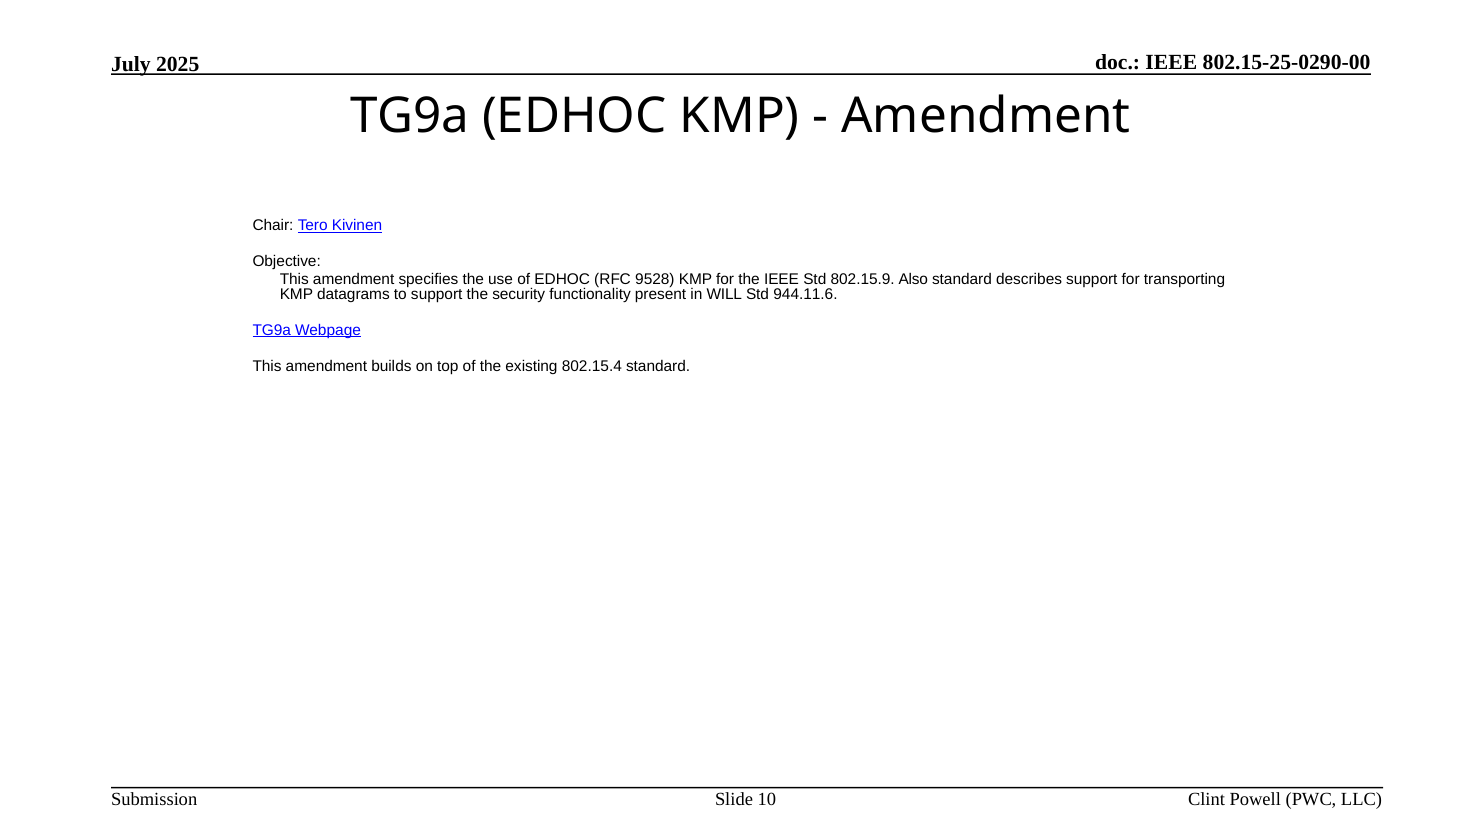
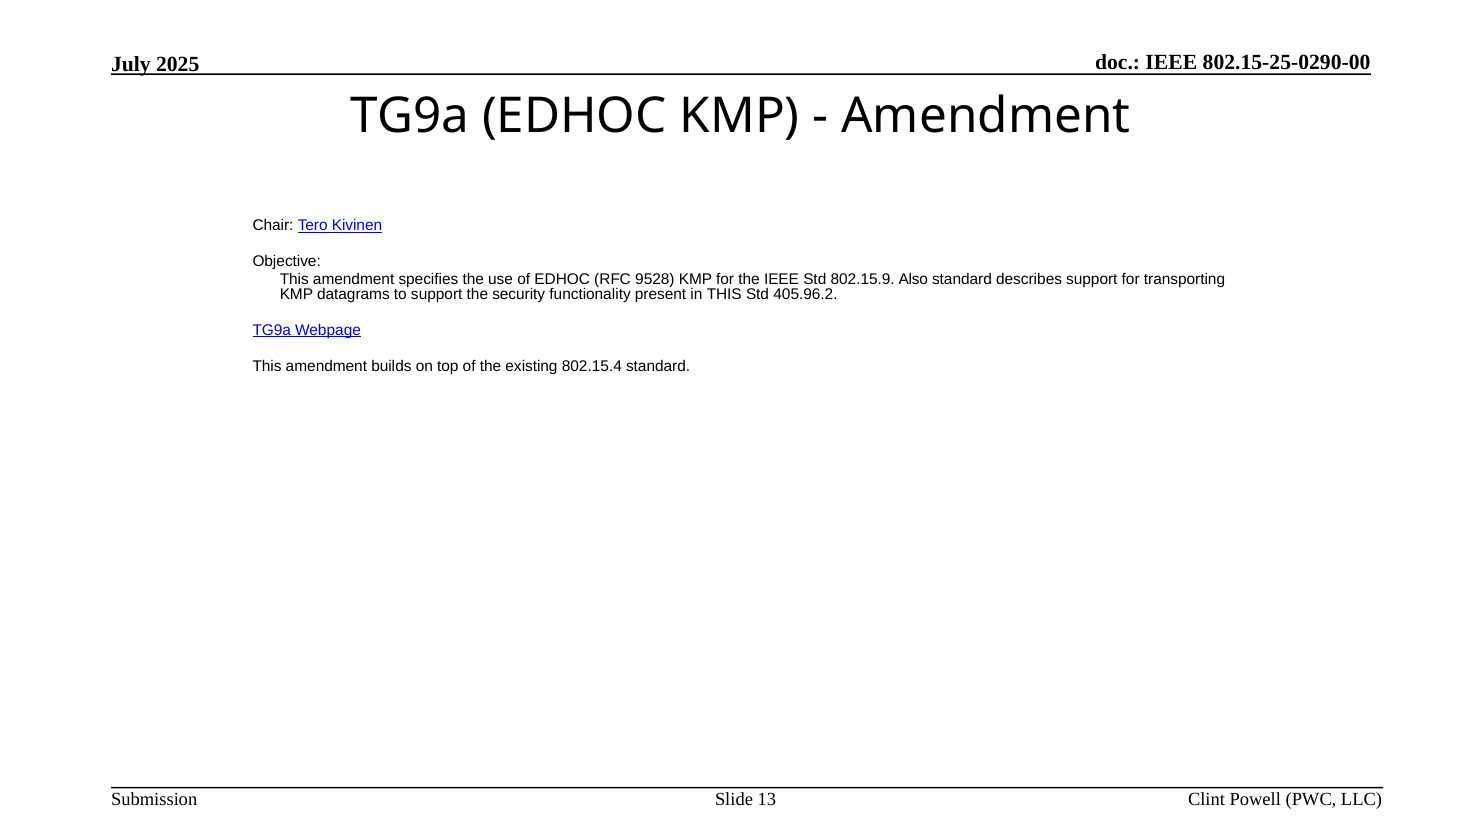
in WILL: WILL -> THIS
944.11.6: 944.11.6 -> 405.96.2
10: 10 -> 13
